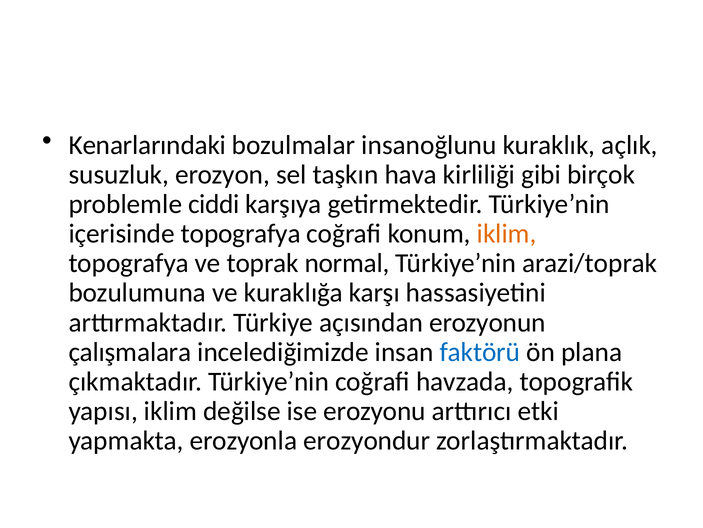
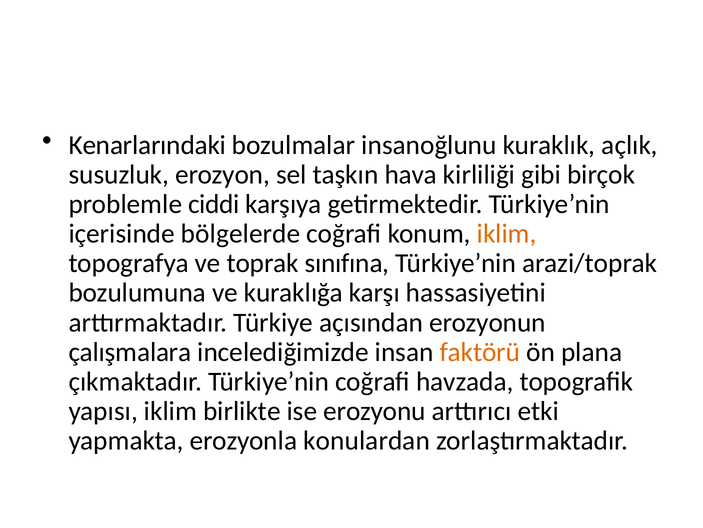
içerisinde topografya: topografya -> bölgelerde
normal: normal -> sınıfına
faktörü colour: blue -> orange
değilse: değilse -> birlikte
erozyondur: erozyondur -> konulardan
